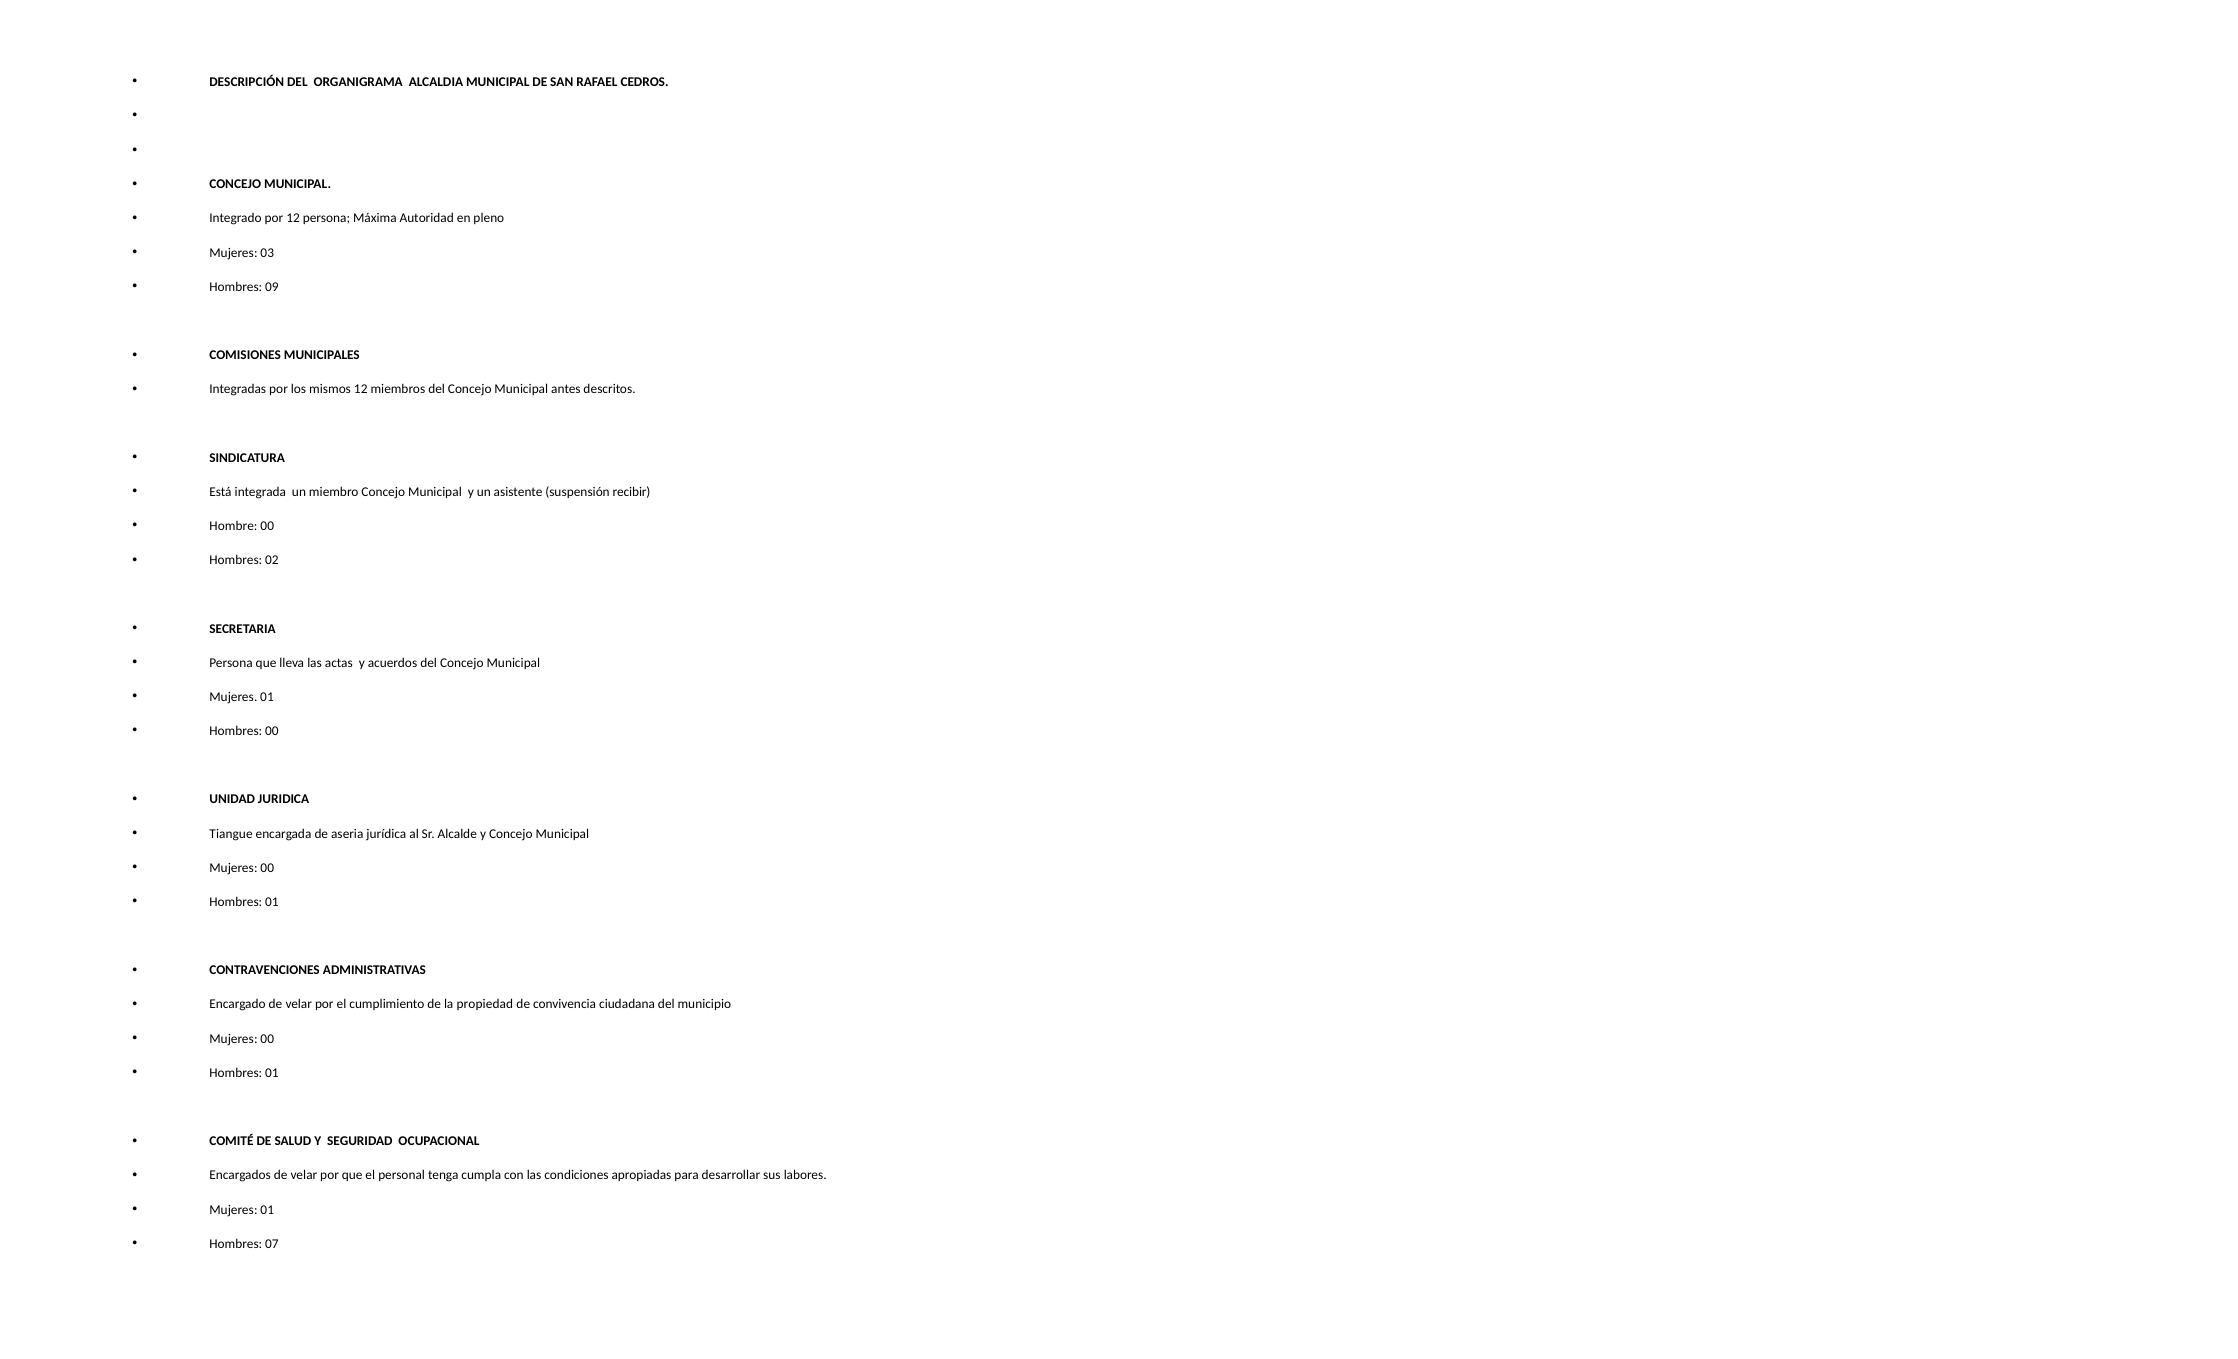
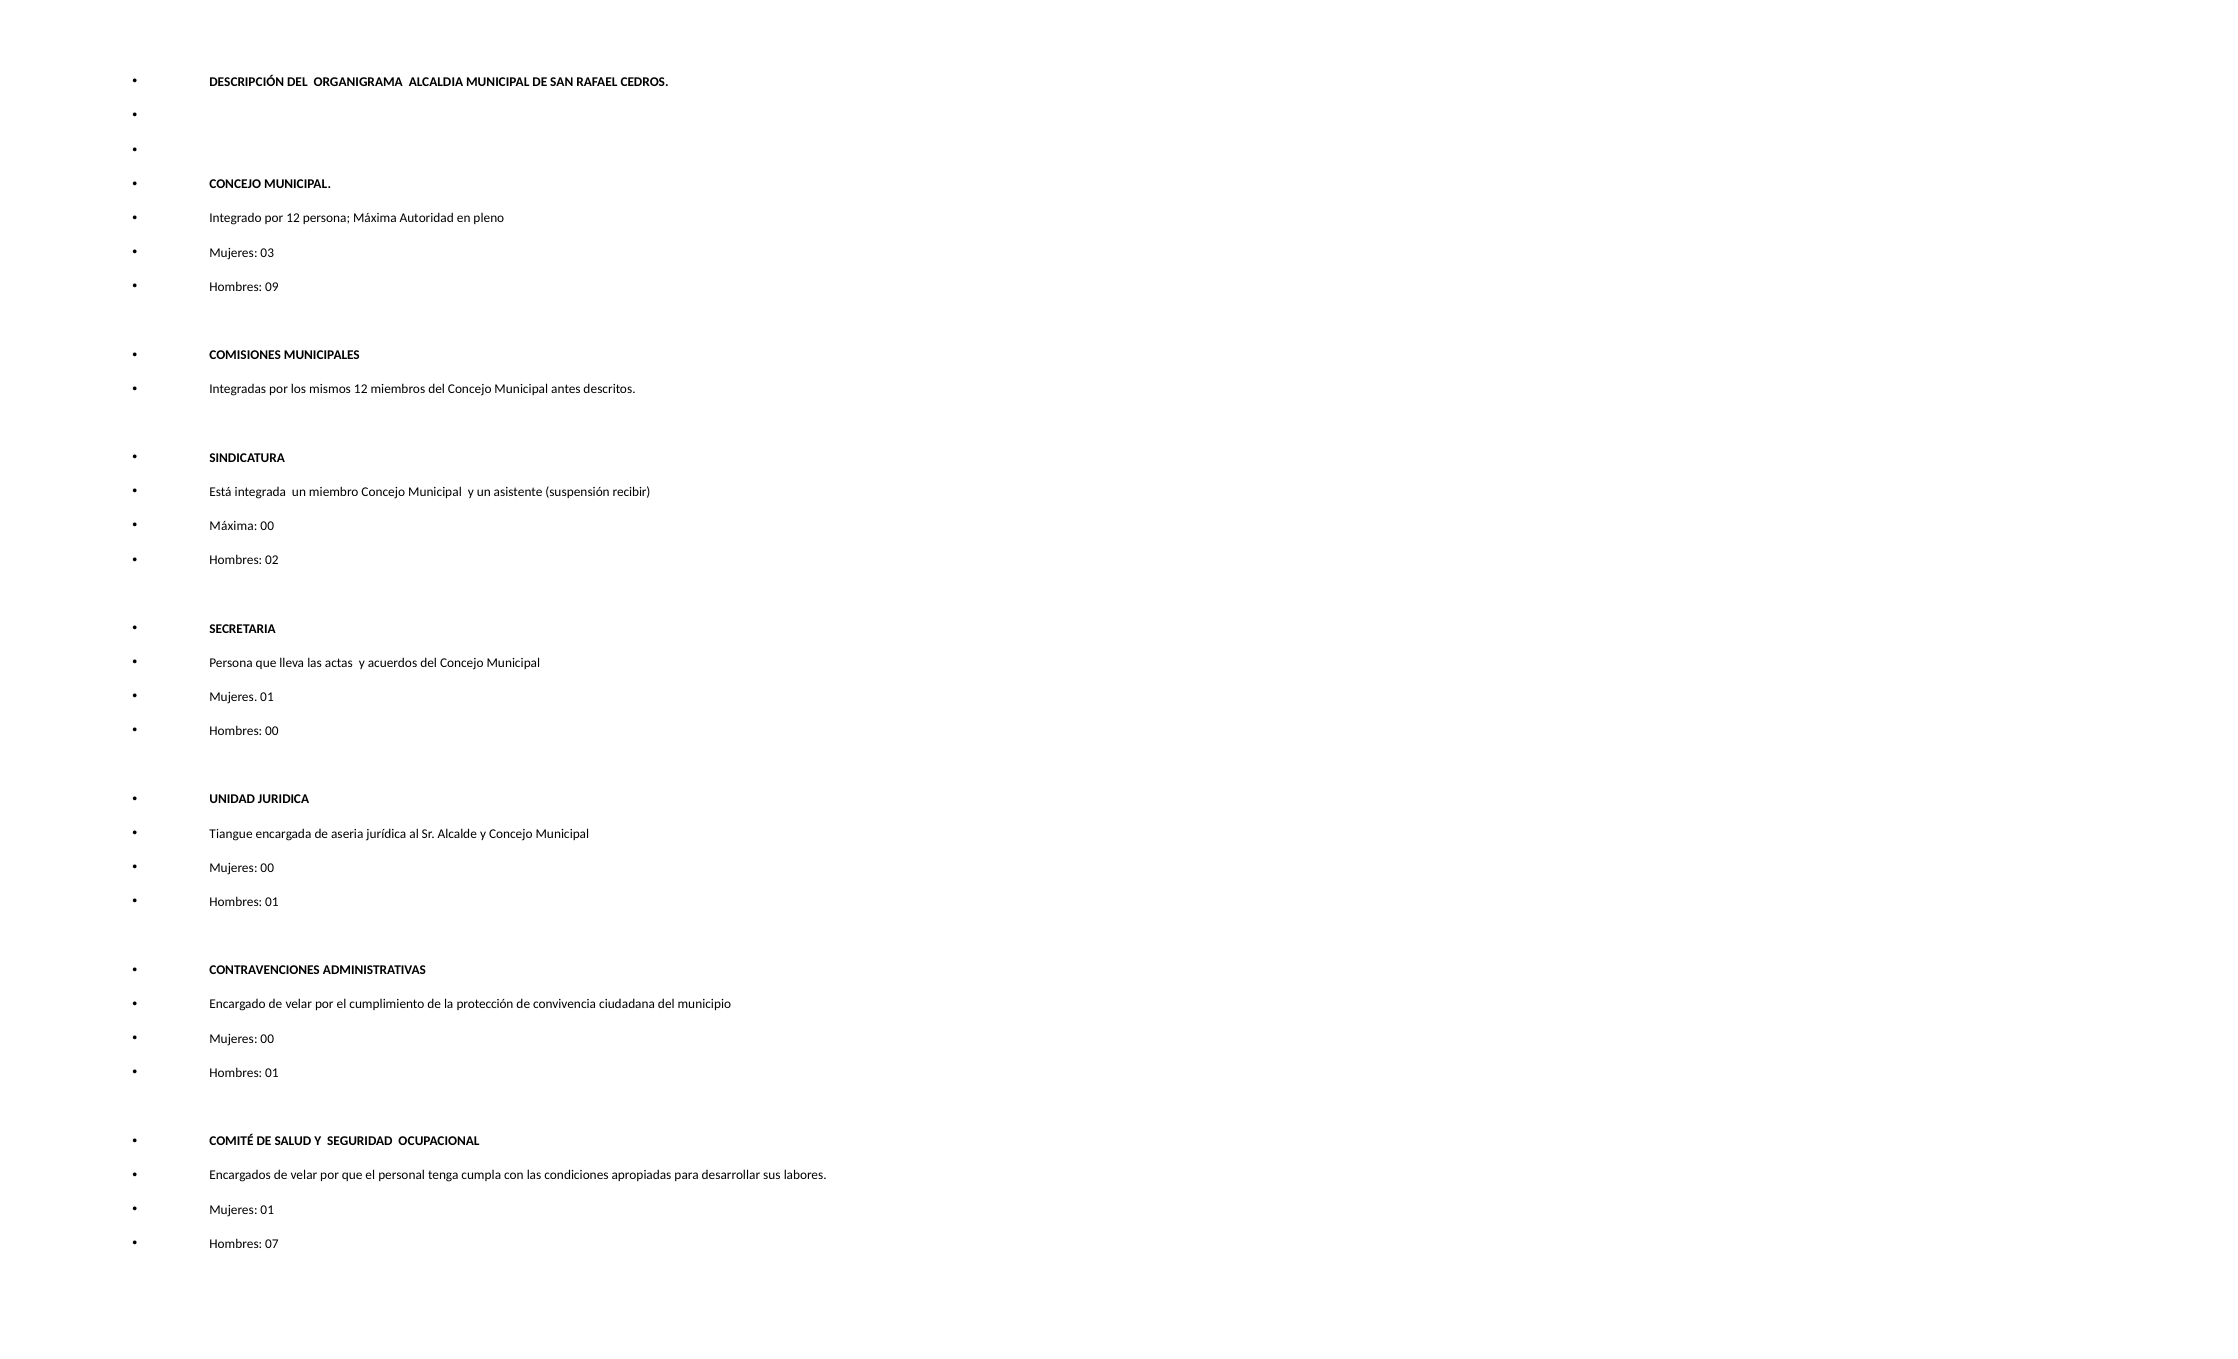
Hombre at (234, 526): Hombre -> Máxima
propiedad: propiedad -> protección
